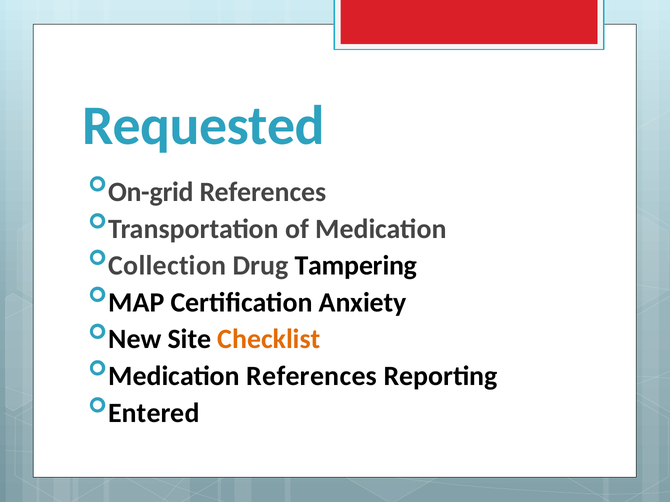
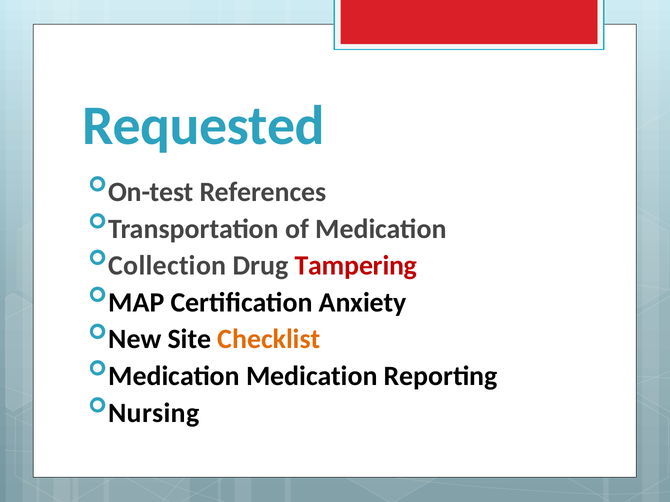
On-grid: On-grid -> On-test
Tampering colour: black -> red
Medication References: References -> Medication
Entered: Entered -> Nursing
